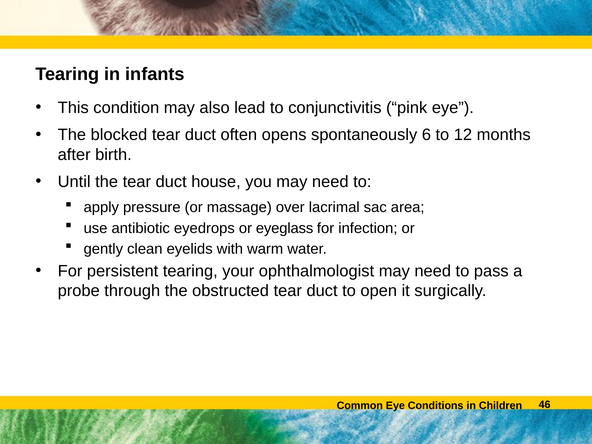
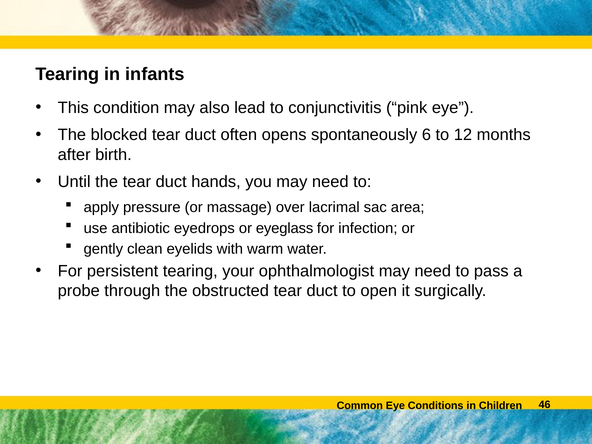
house: house -> hands
